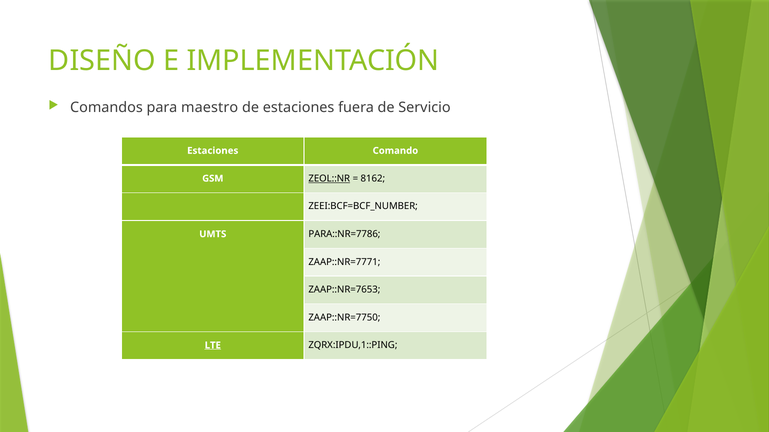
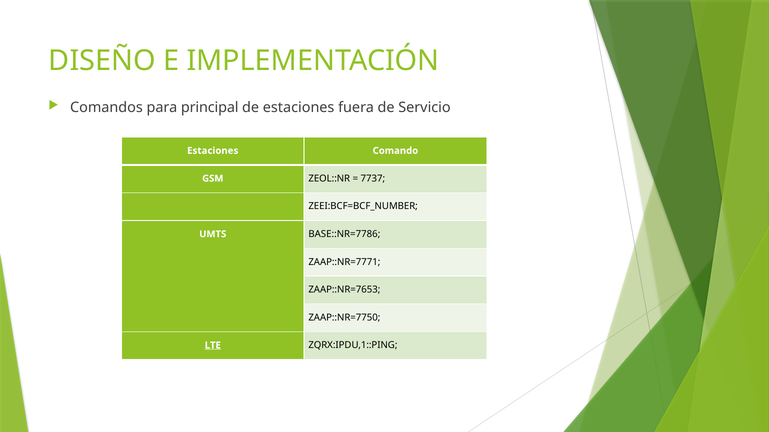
maestro: maestro -> principal
ZEOL::NR underline: present -> none
8162: 8162 -> 7737
PARA::NR=7786: PARA::NR=7786 -> BASE::NR=7786
